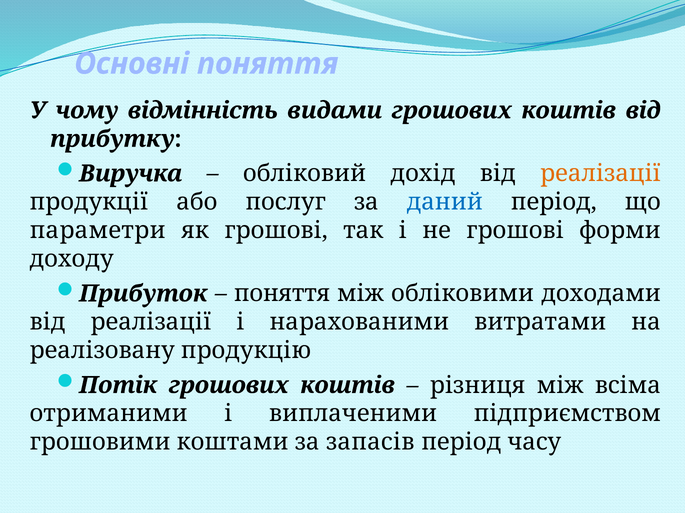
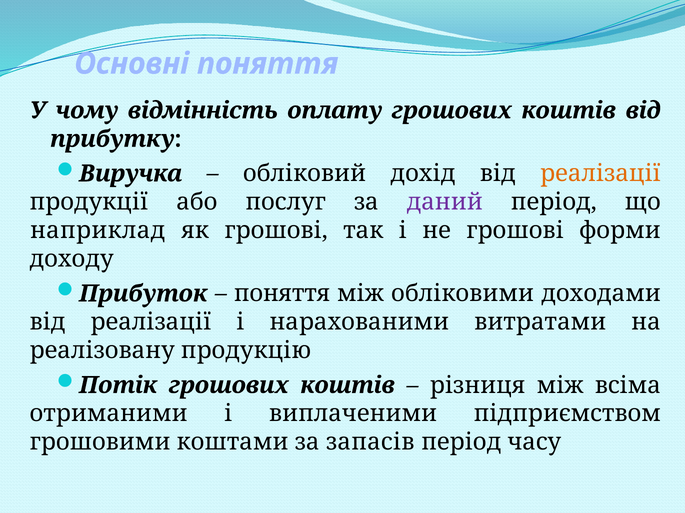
видами: видами -> оплату
даний colour: blue -> purple
параметри: параметри -> наприклад
